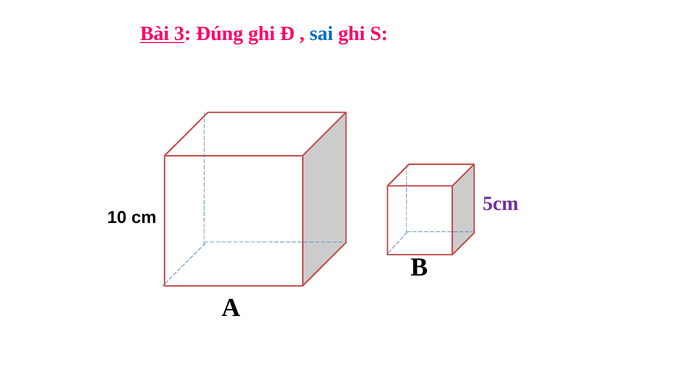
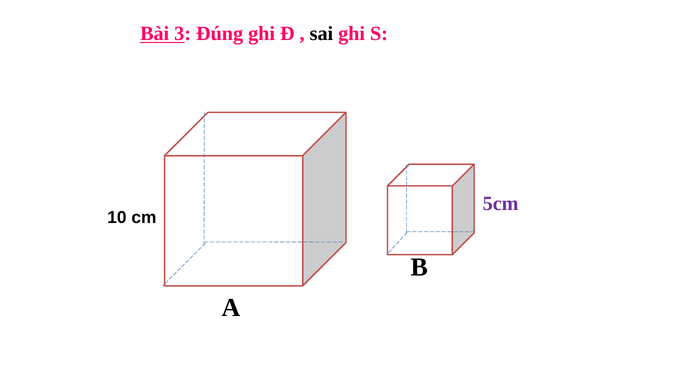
sai colour: blue -> black
